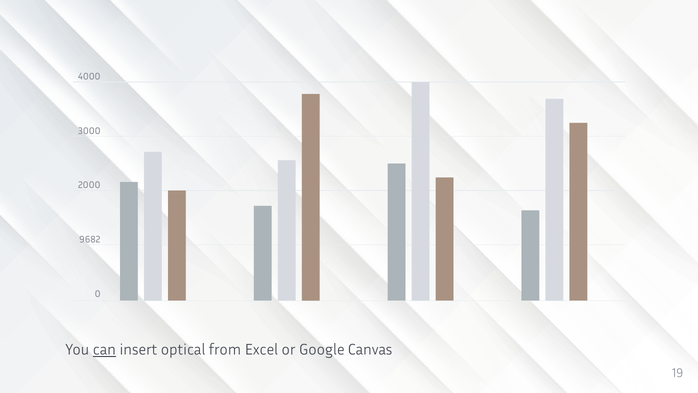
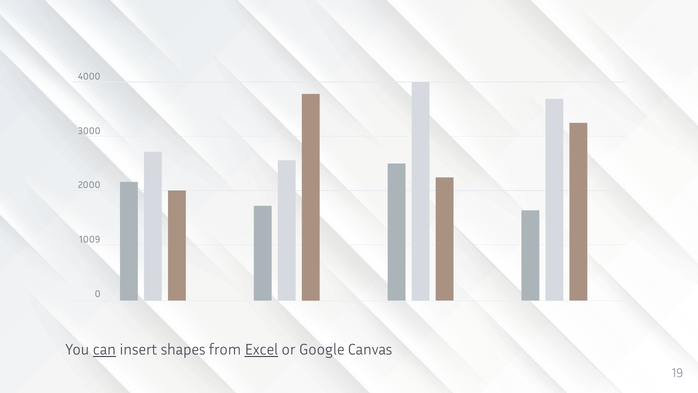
9682: 9682 -> 1009
optical: optical -> shapes
Excel underline: none -> present
